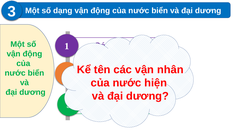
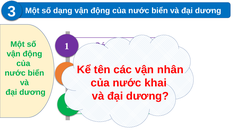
hiện: hiện -> khai
